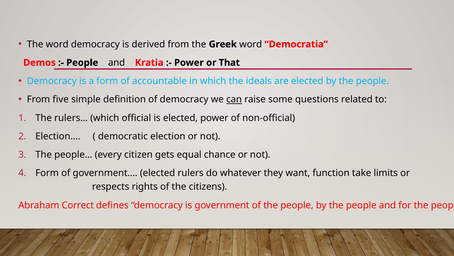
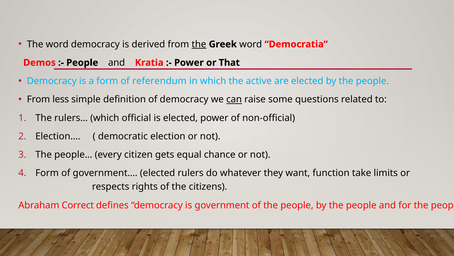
the at (199, 44) underline: none -> present
accountable: accountable -> referendum
ideals: ideals -> active
five: five -> less
